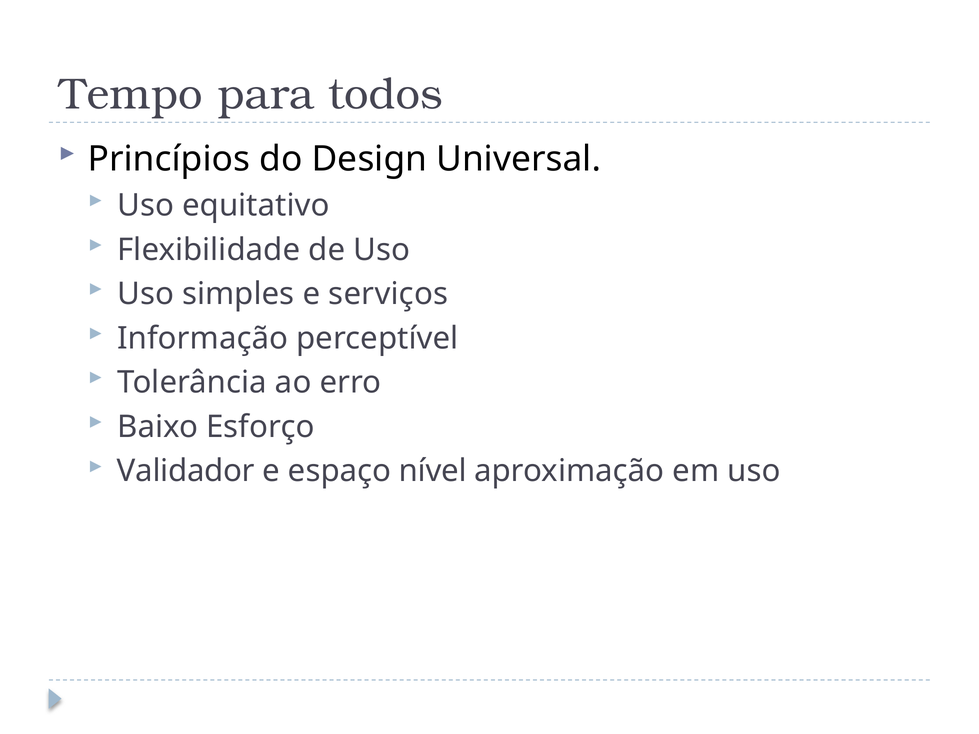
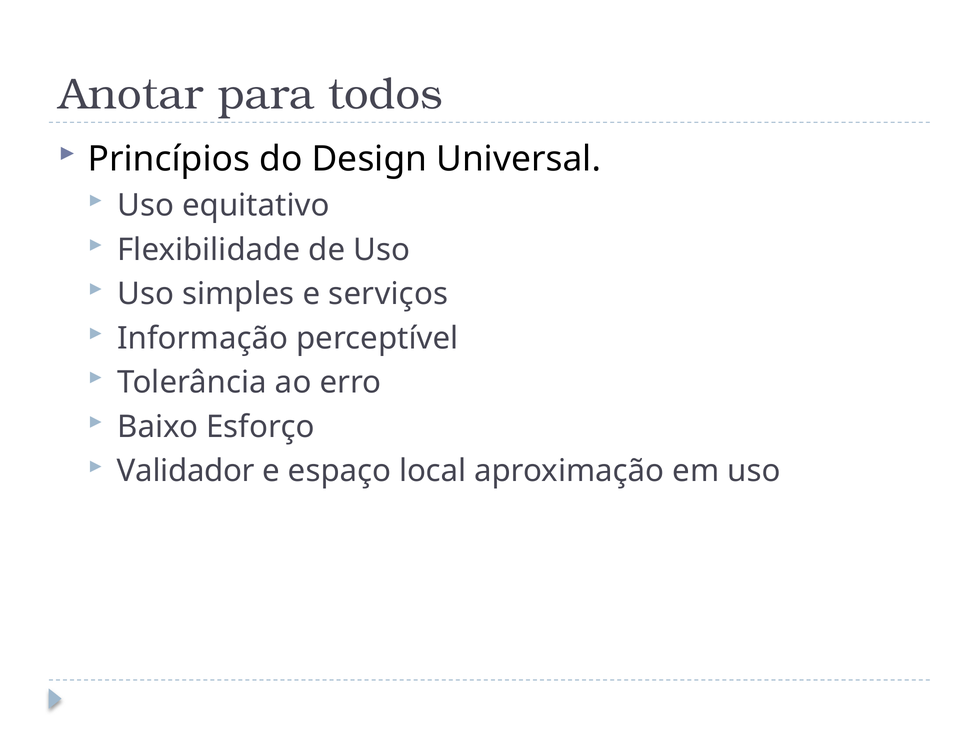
Tempo: Tempo -> Anotar
nível: nível -> local
